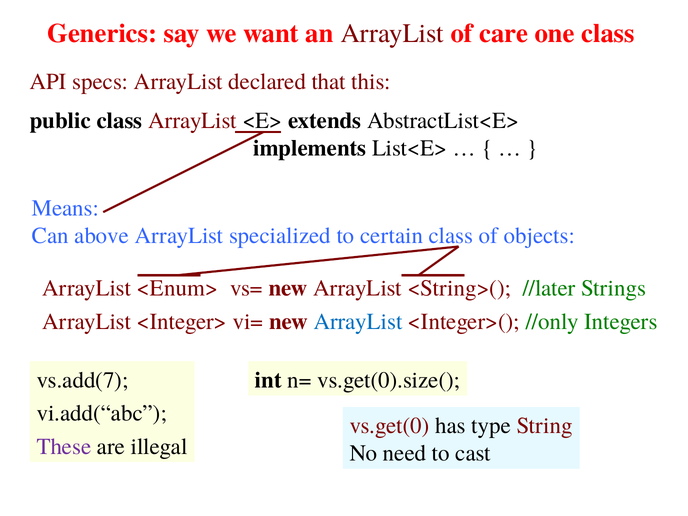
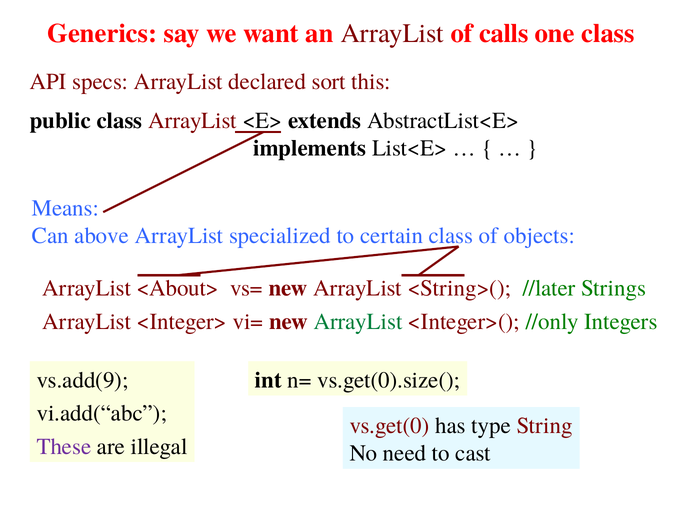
care: care -> calls
that: that -> sort
<Enum>: <Enum> -> <About>
ArrayList at (358, 321) colour: blue -> green
vs.add(7: vs.add(7 -> vs.add(9
